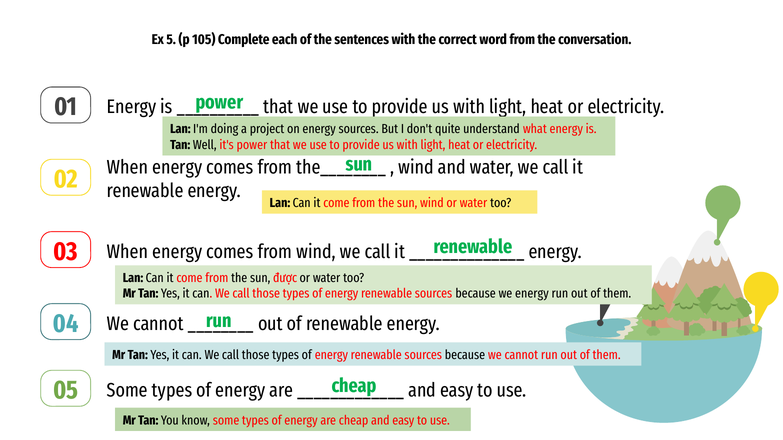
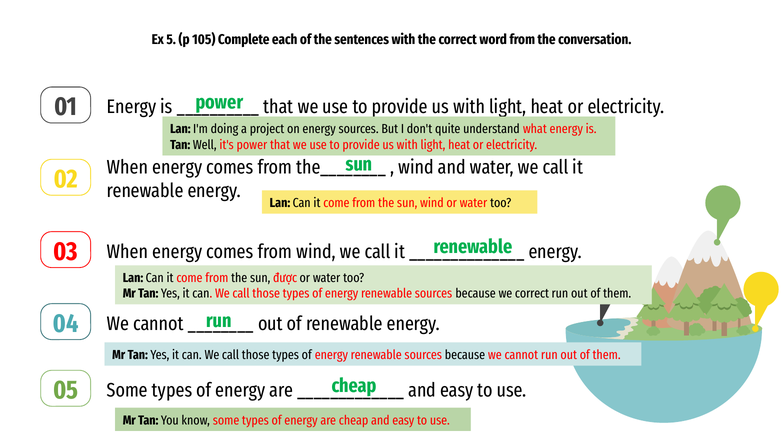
we energy: energy -> correct
